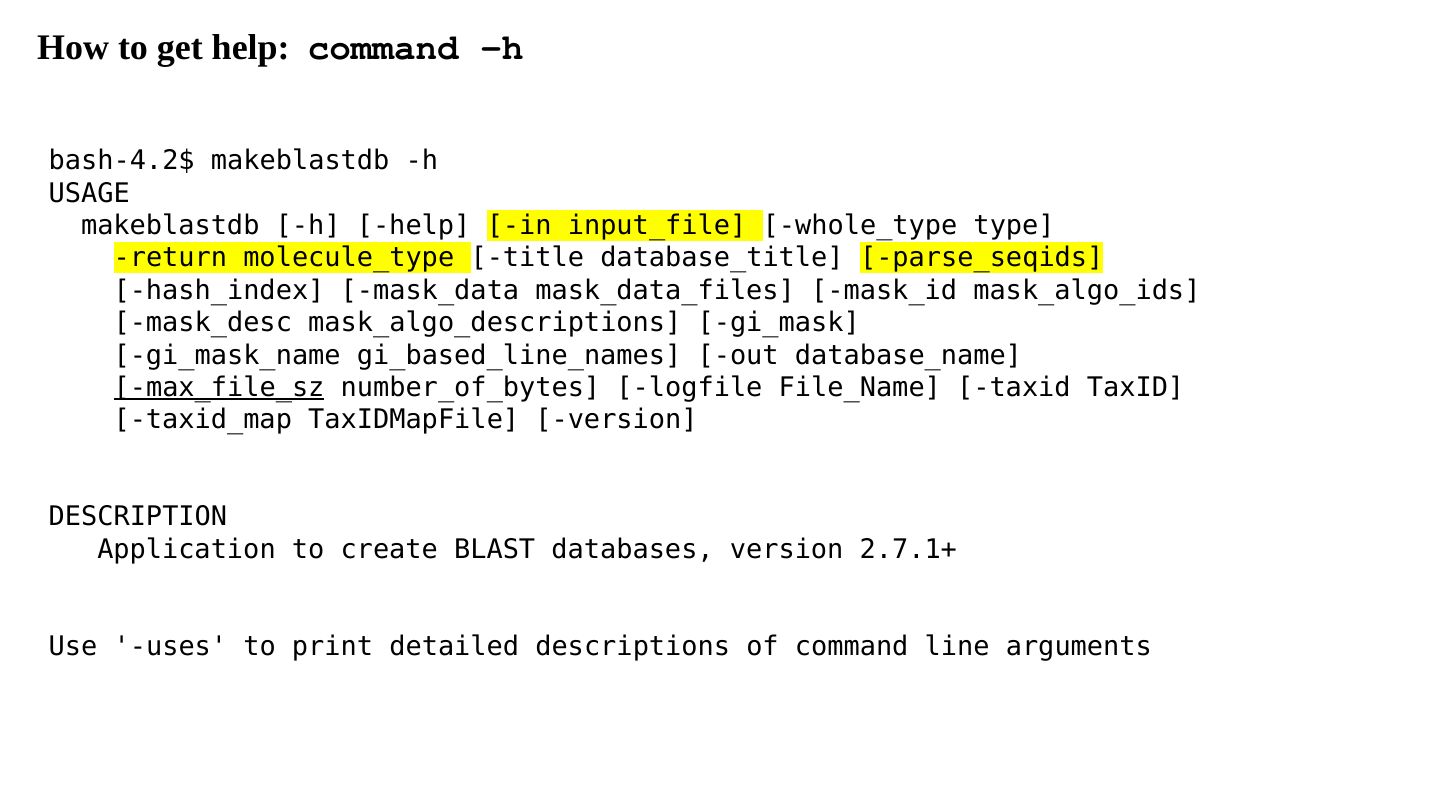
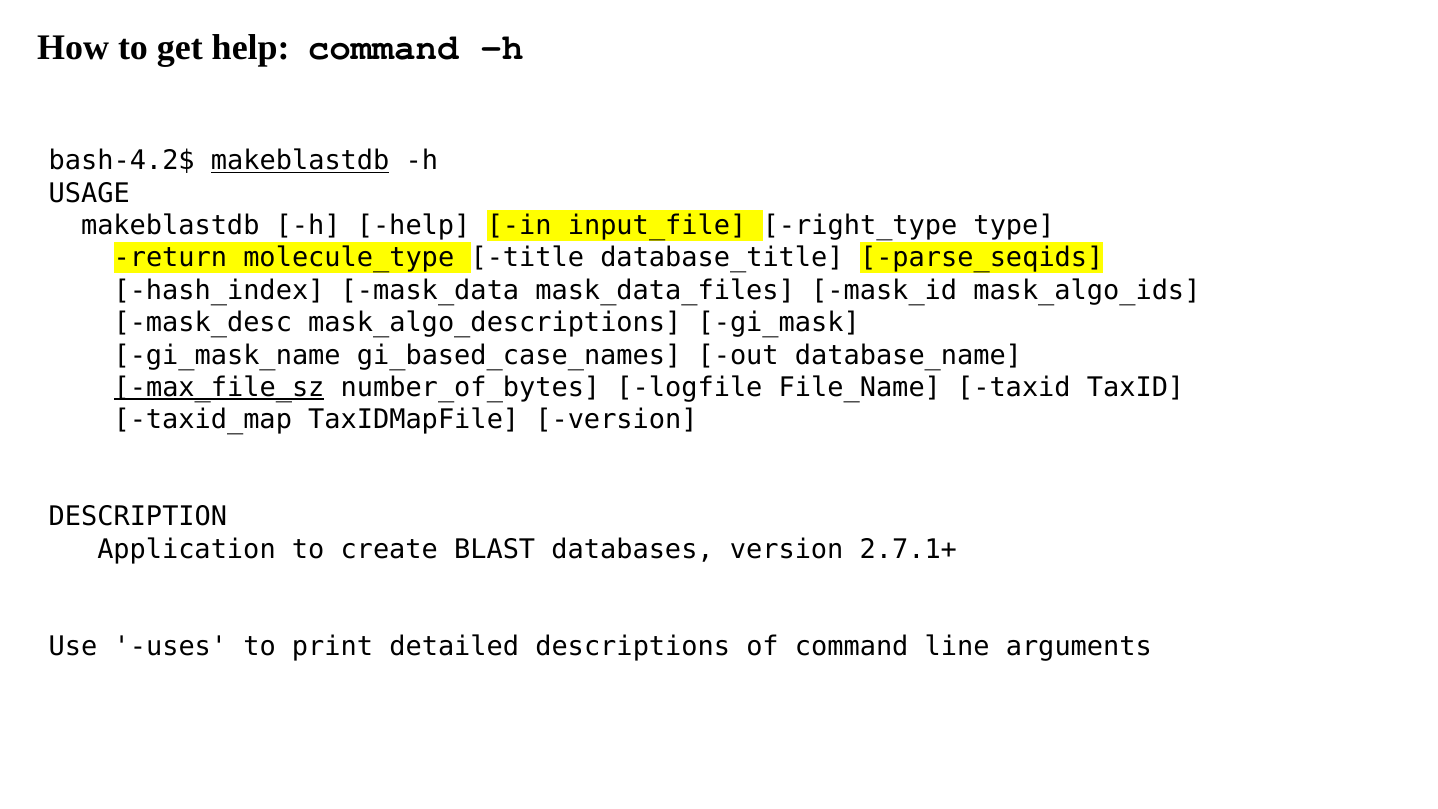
makeblastdb at (300, 161) underline: none -> present
whole_type: whole_type -> right_type
gi_based_line_names: gi_based_line_names -> gi_based_case_names
